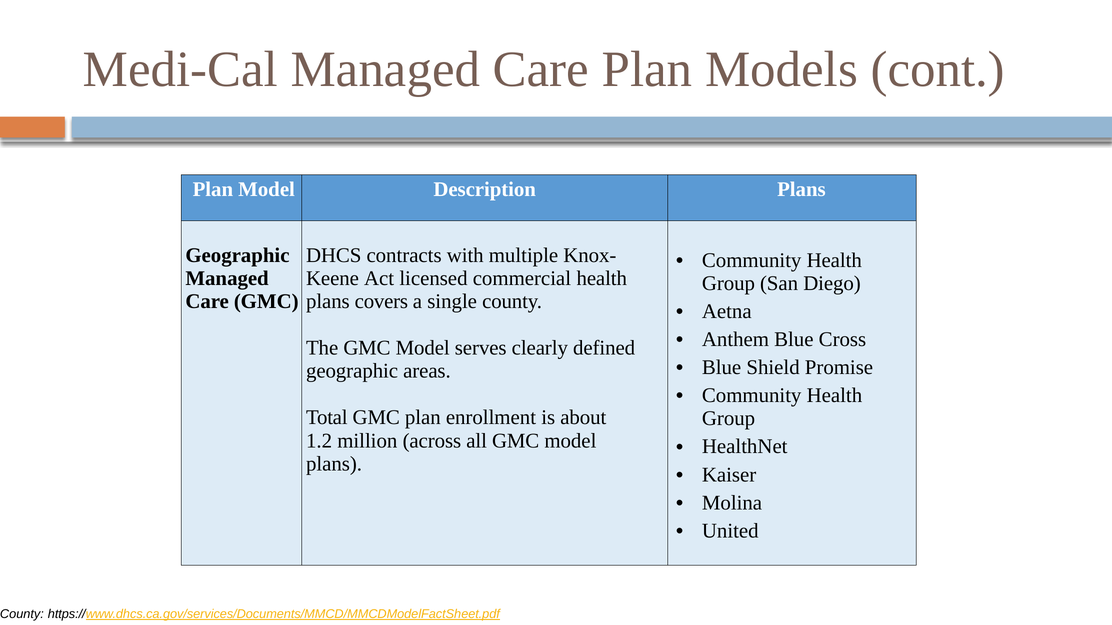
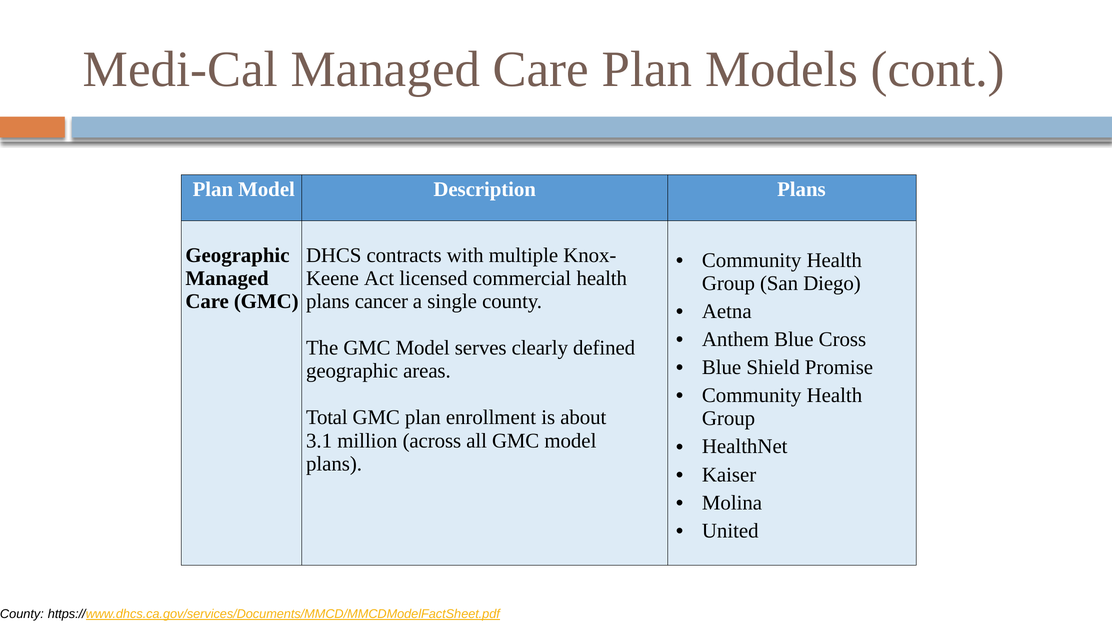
covers: covers -> cancer
1.2: 1.2 -> 3.1
